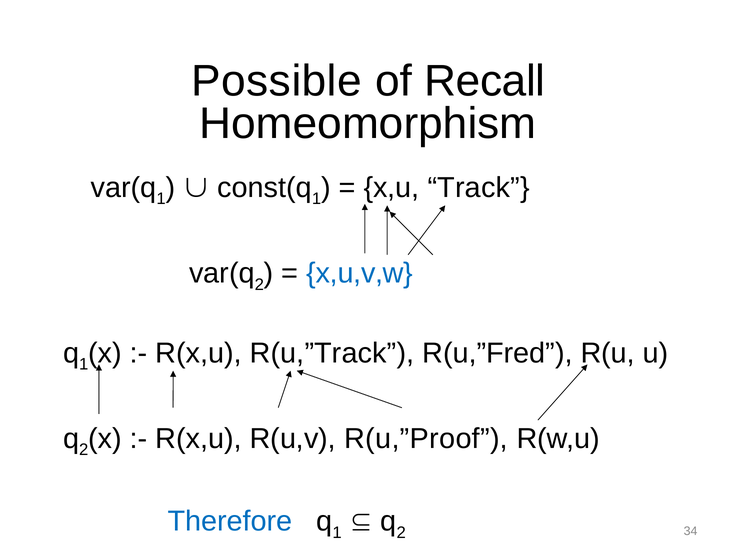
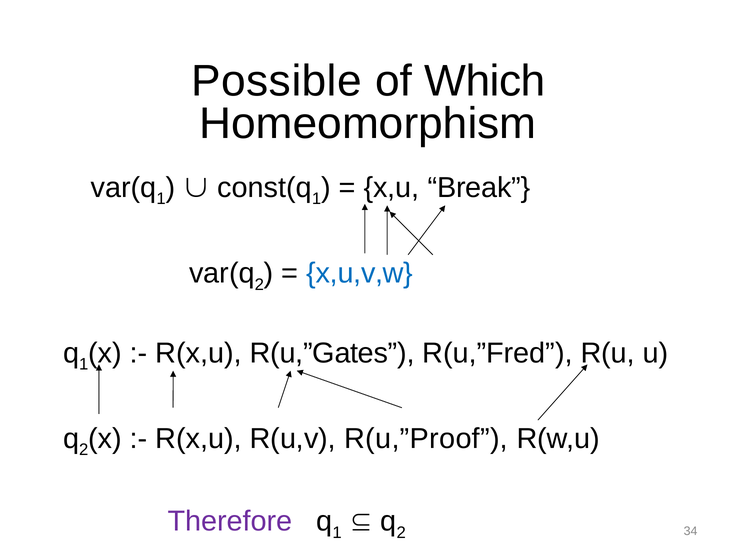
Recall: Recall -> Which
Track: Track -> Break
R(u,”Track: R(u,”Track -> R(u,”Gates
Therefore colour: blue -> purple
